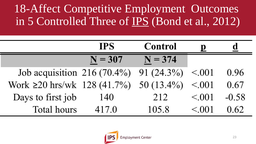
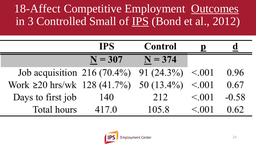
Outcomes underline: none -> present
5: 5 -> 3
Three: Three -> Small
